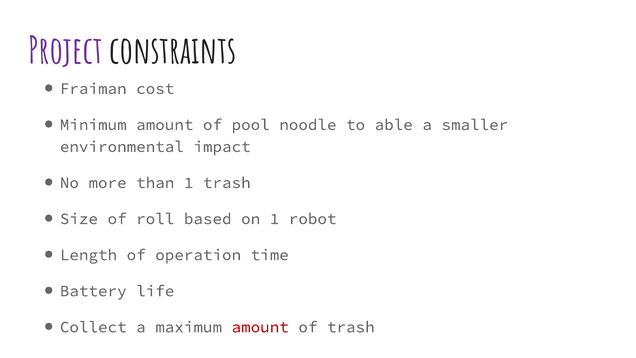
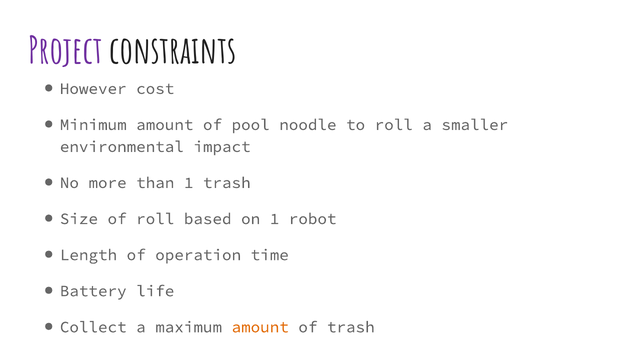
Fraiman: Fraiman -> However
to able: able -> roll
amount at (260, 327) colour: red -> orange
